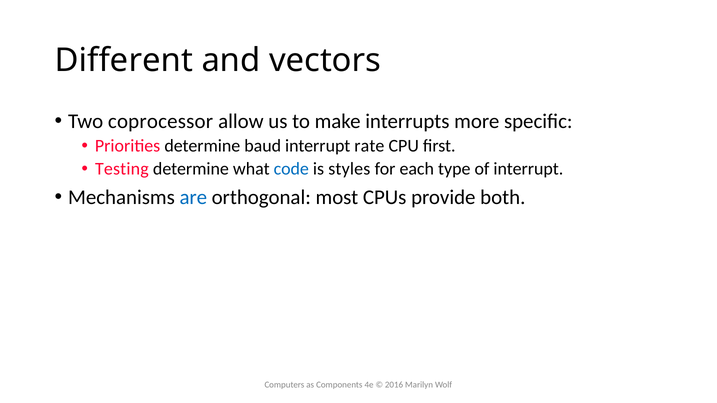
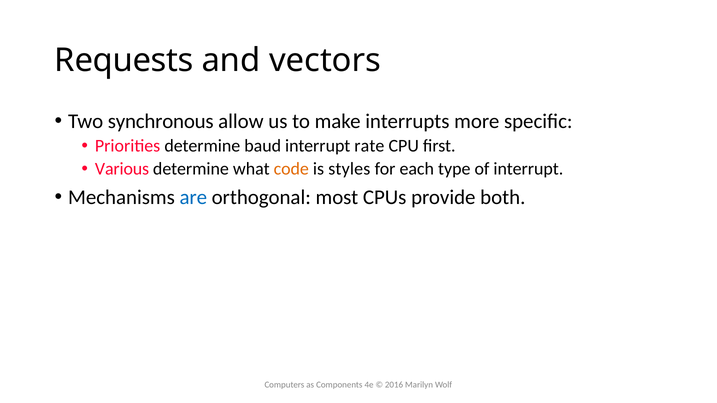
Different: Different -> Requests
coprocessor: coprocessor -> synchronous
Testing: Testing -> Various
code colour: blue -> orange
